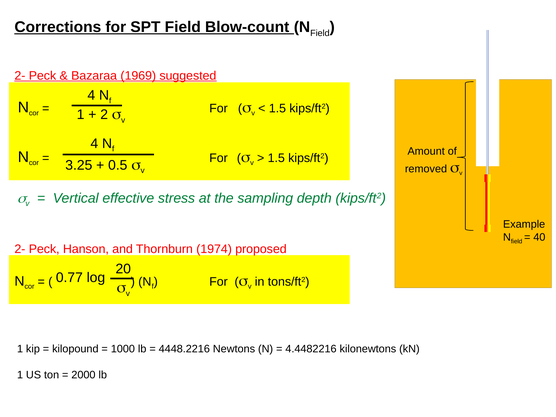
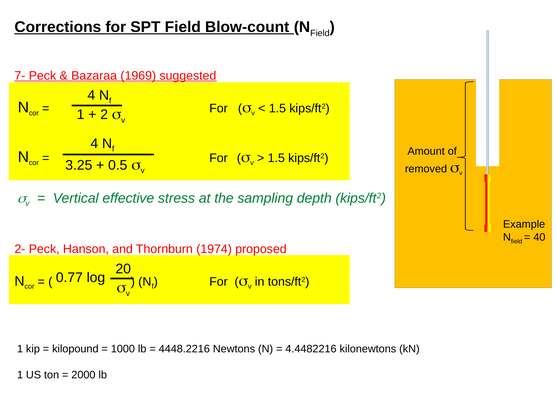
2- at (20, 76): 2- -> 7-
